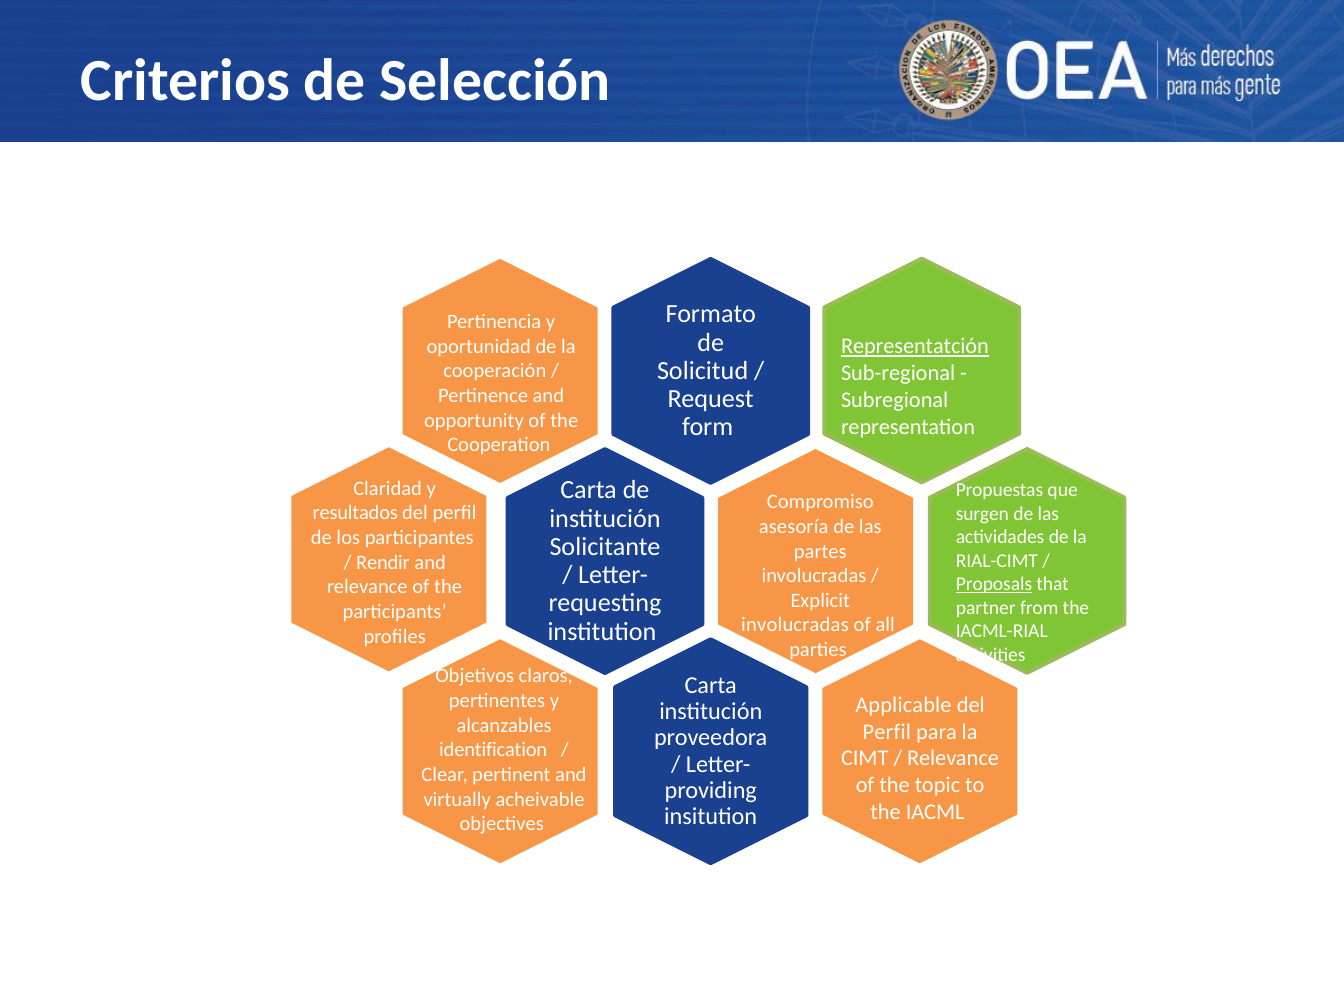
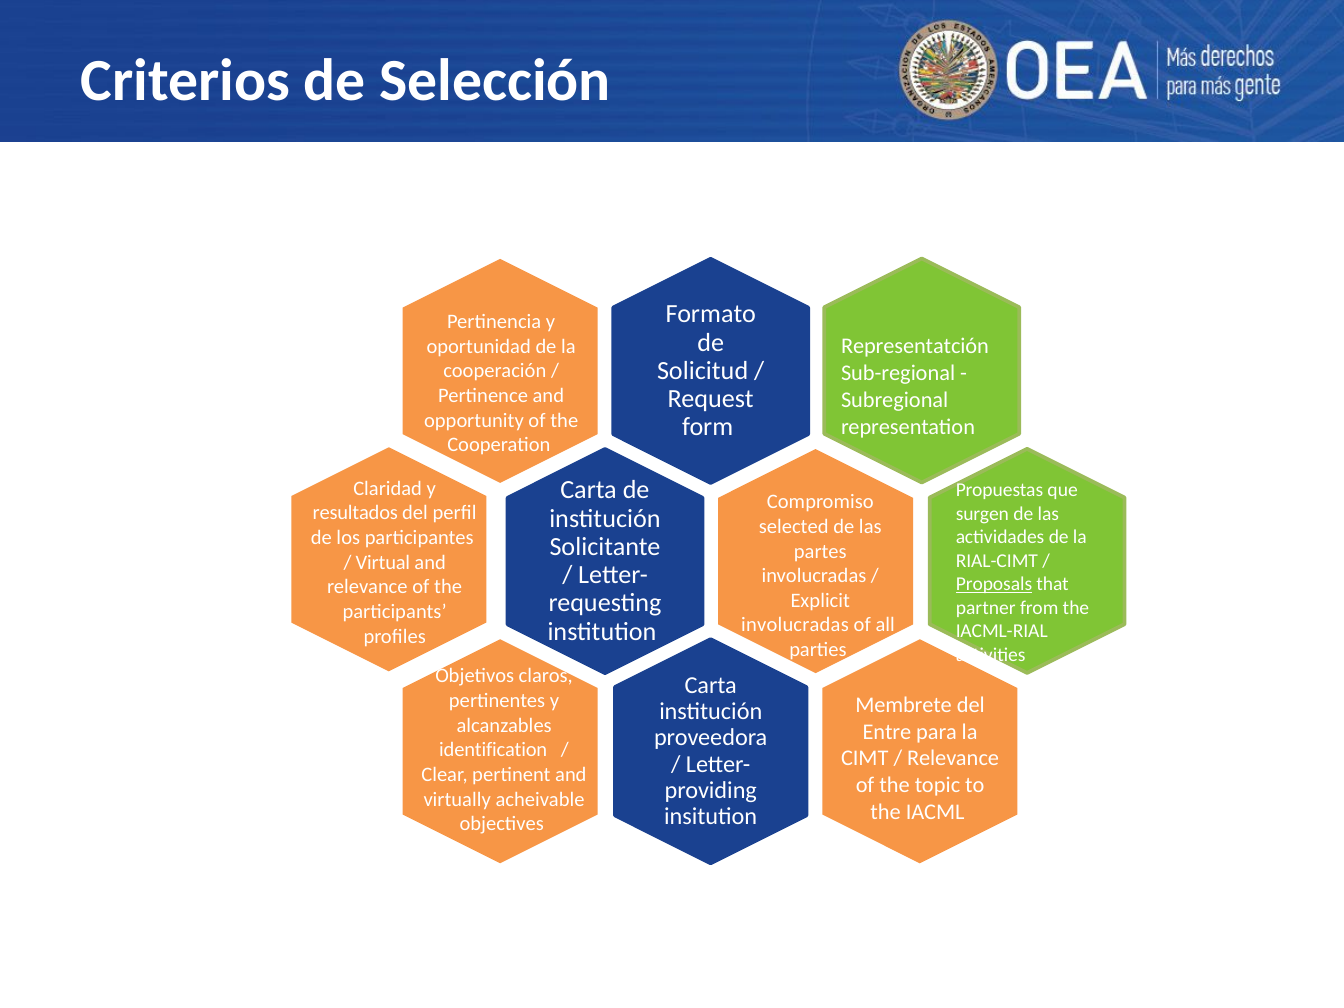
Representatción underline: present -> none
asesoría: asesoría -> selected
Rendir: Rendir -> Virtual
Applicable: Applicable -> Membrete
Perfil at (887, 732): Perfil -> Entre
